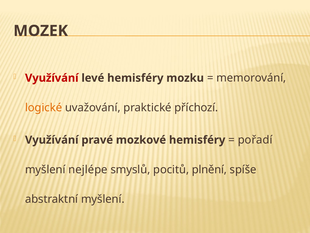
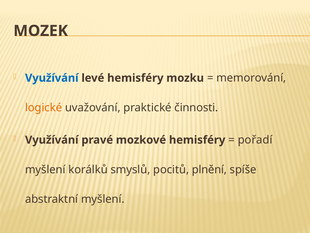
Využívání at (52, 78) colour: red -> blue
příchozí: příchozí -> činnosti
nejlépe: nejlépe -> korálků
